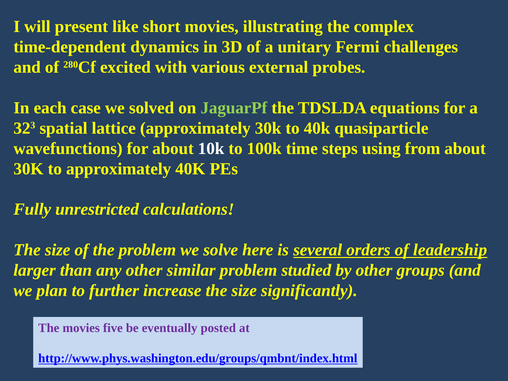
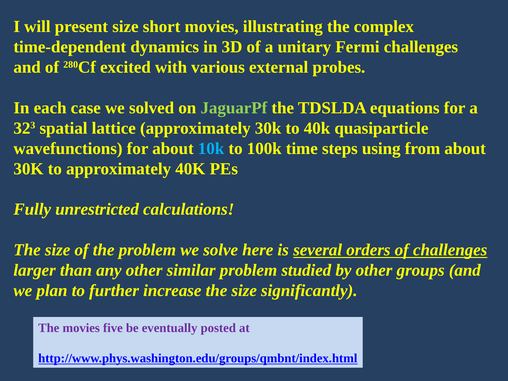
present like: like -> size
10k colour: white -> light blue
of leadership: leadership -> challenges
